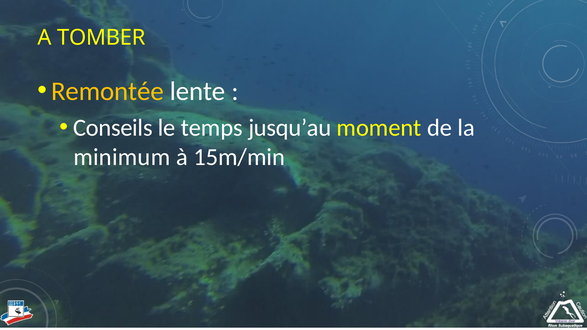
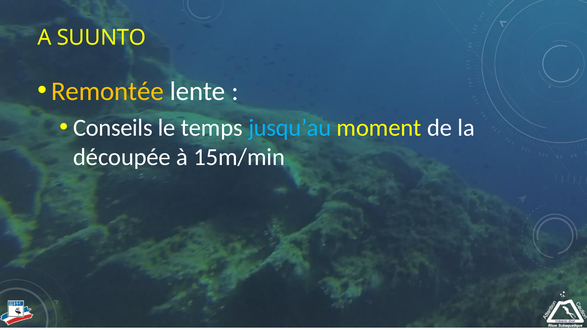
TOMBER: TOMBER -> SUUNTO
jusqu’au colour: white -> light blue
minimum: minimum -> découpée
